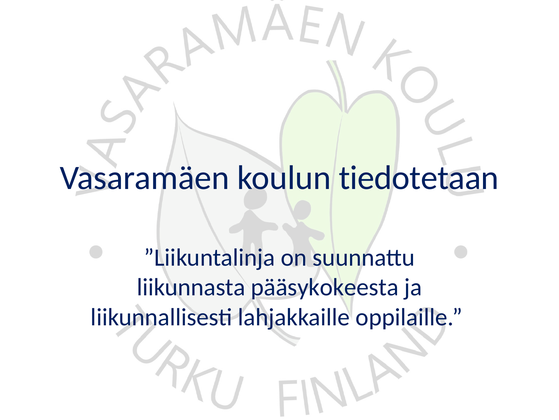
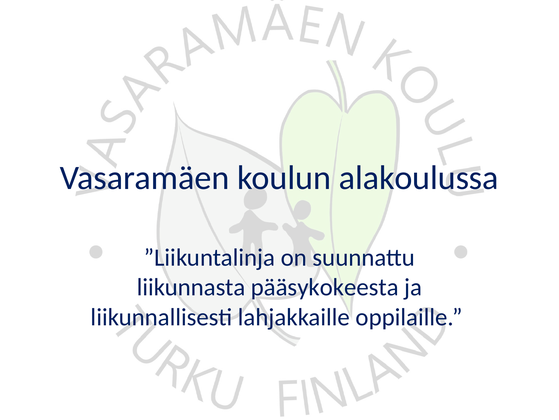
tiedotetaan: tiedotetaan -> alakoulussa
